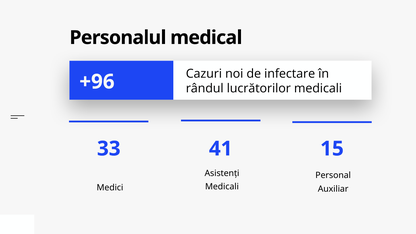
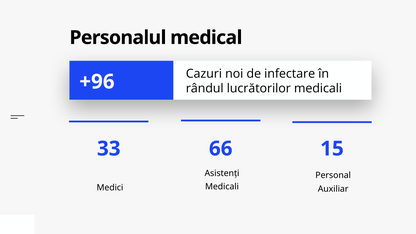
41: 41 -> 66
